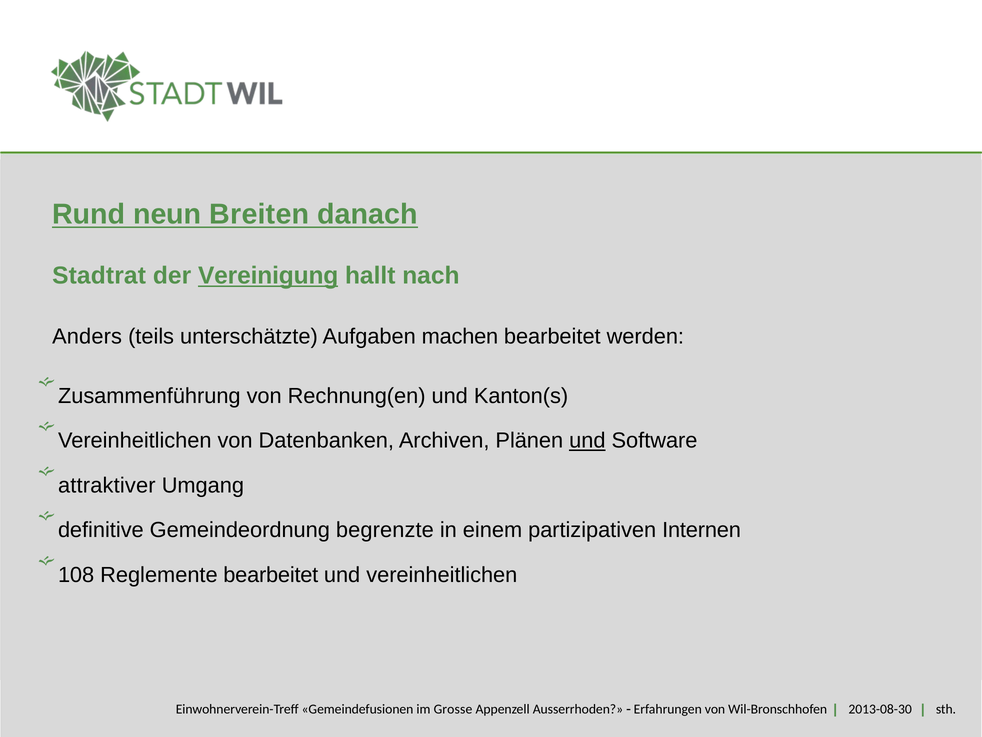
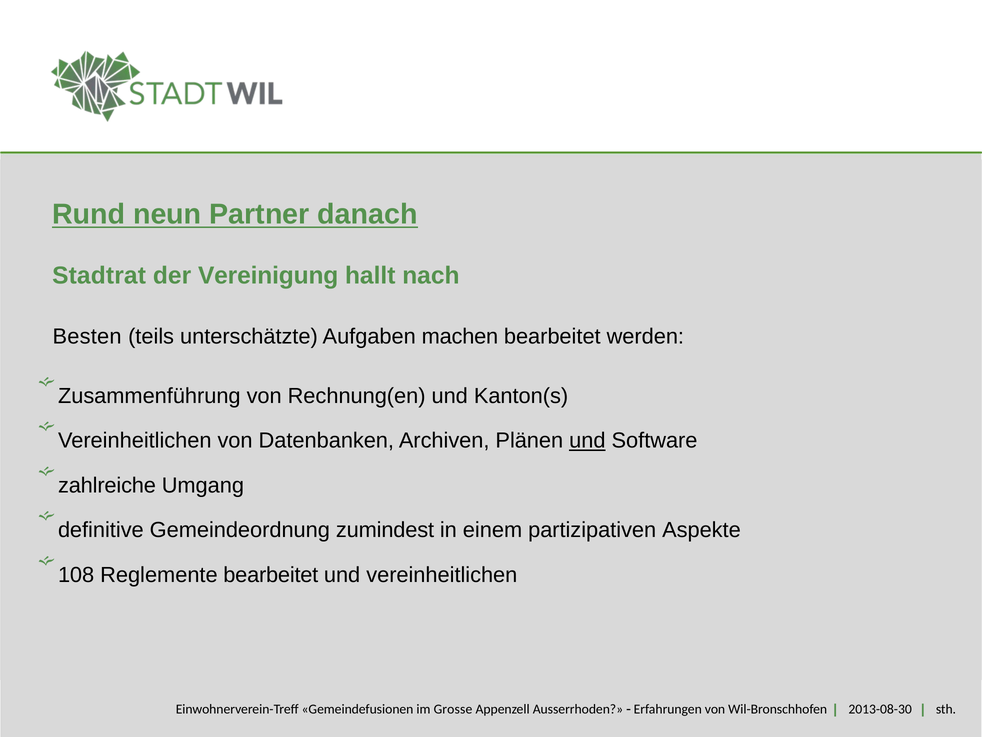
Breiten: Breiten -> Partner
Vereinigung underline: present -> none
Anders: Anders -> Besten
attraktiver: attraktiver -> zahlreiche
begrenzte: begrenzte -> zumindest
Internen: Internen -> Aspekte
